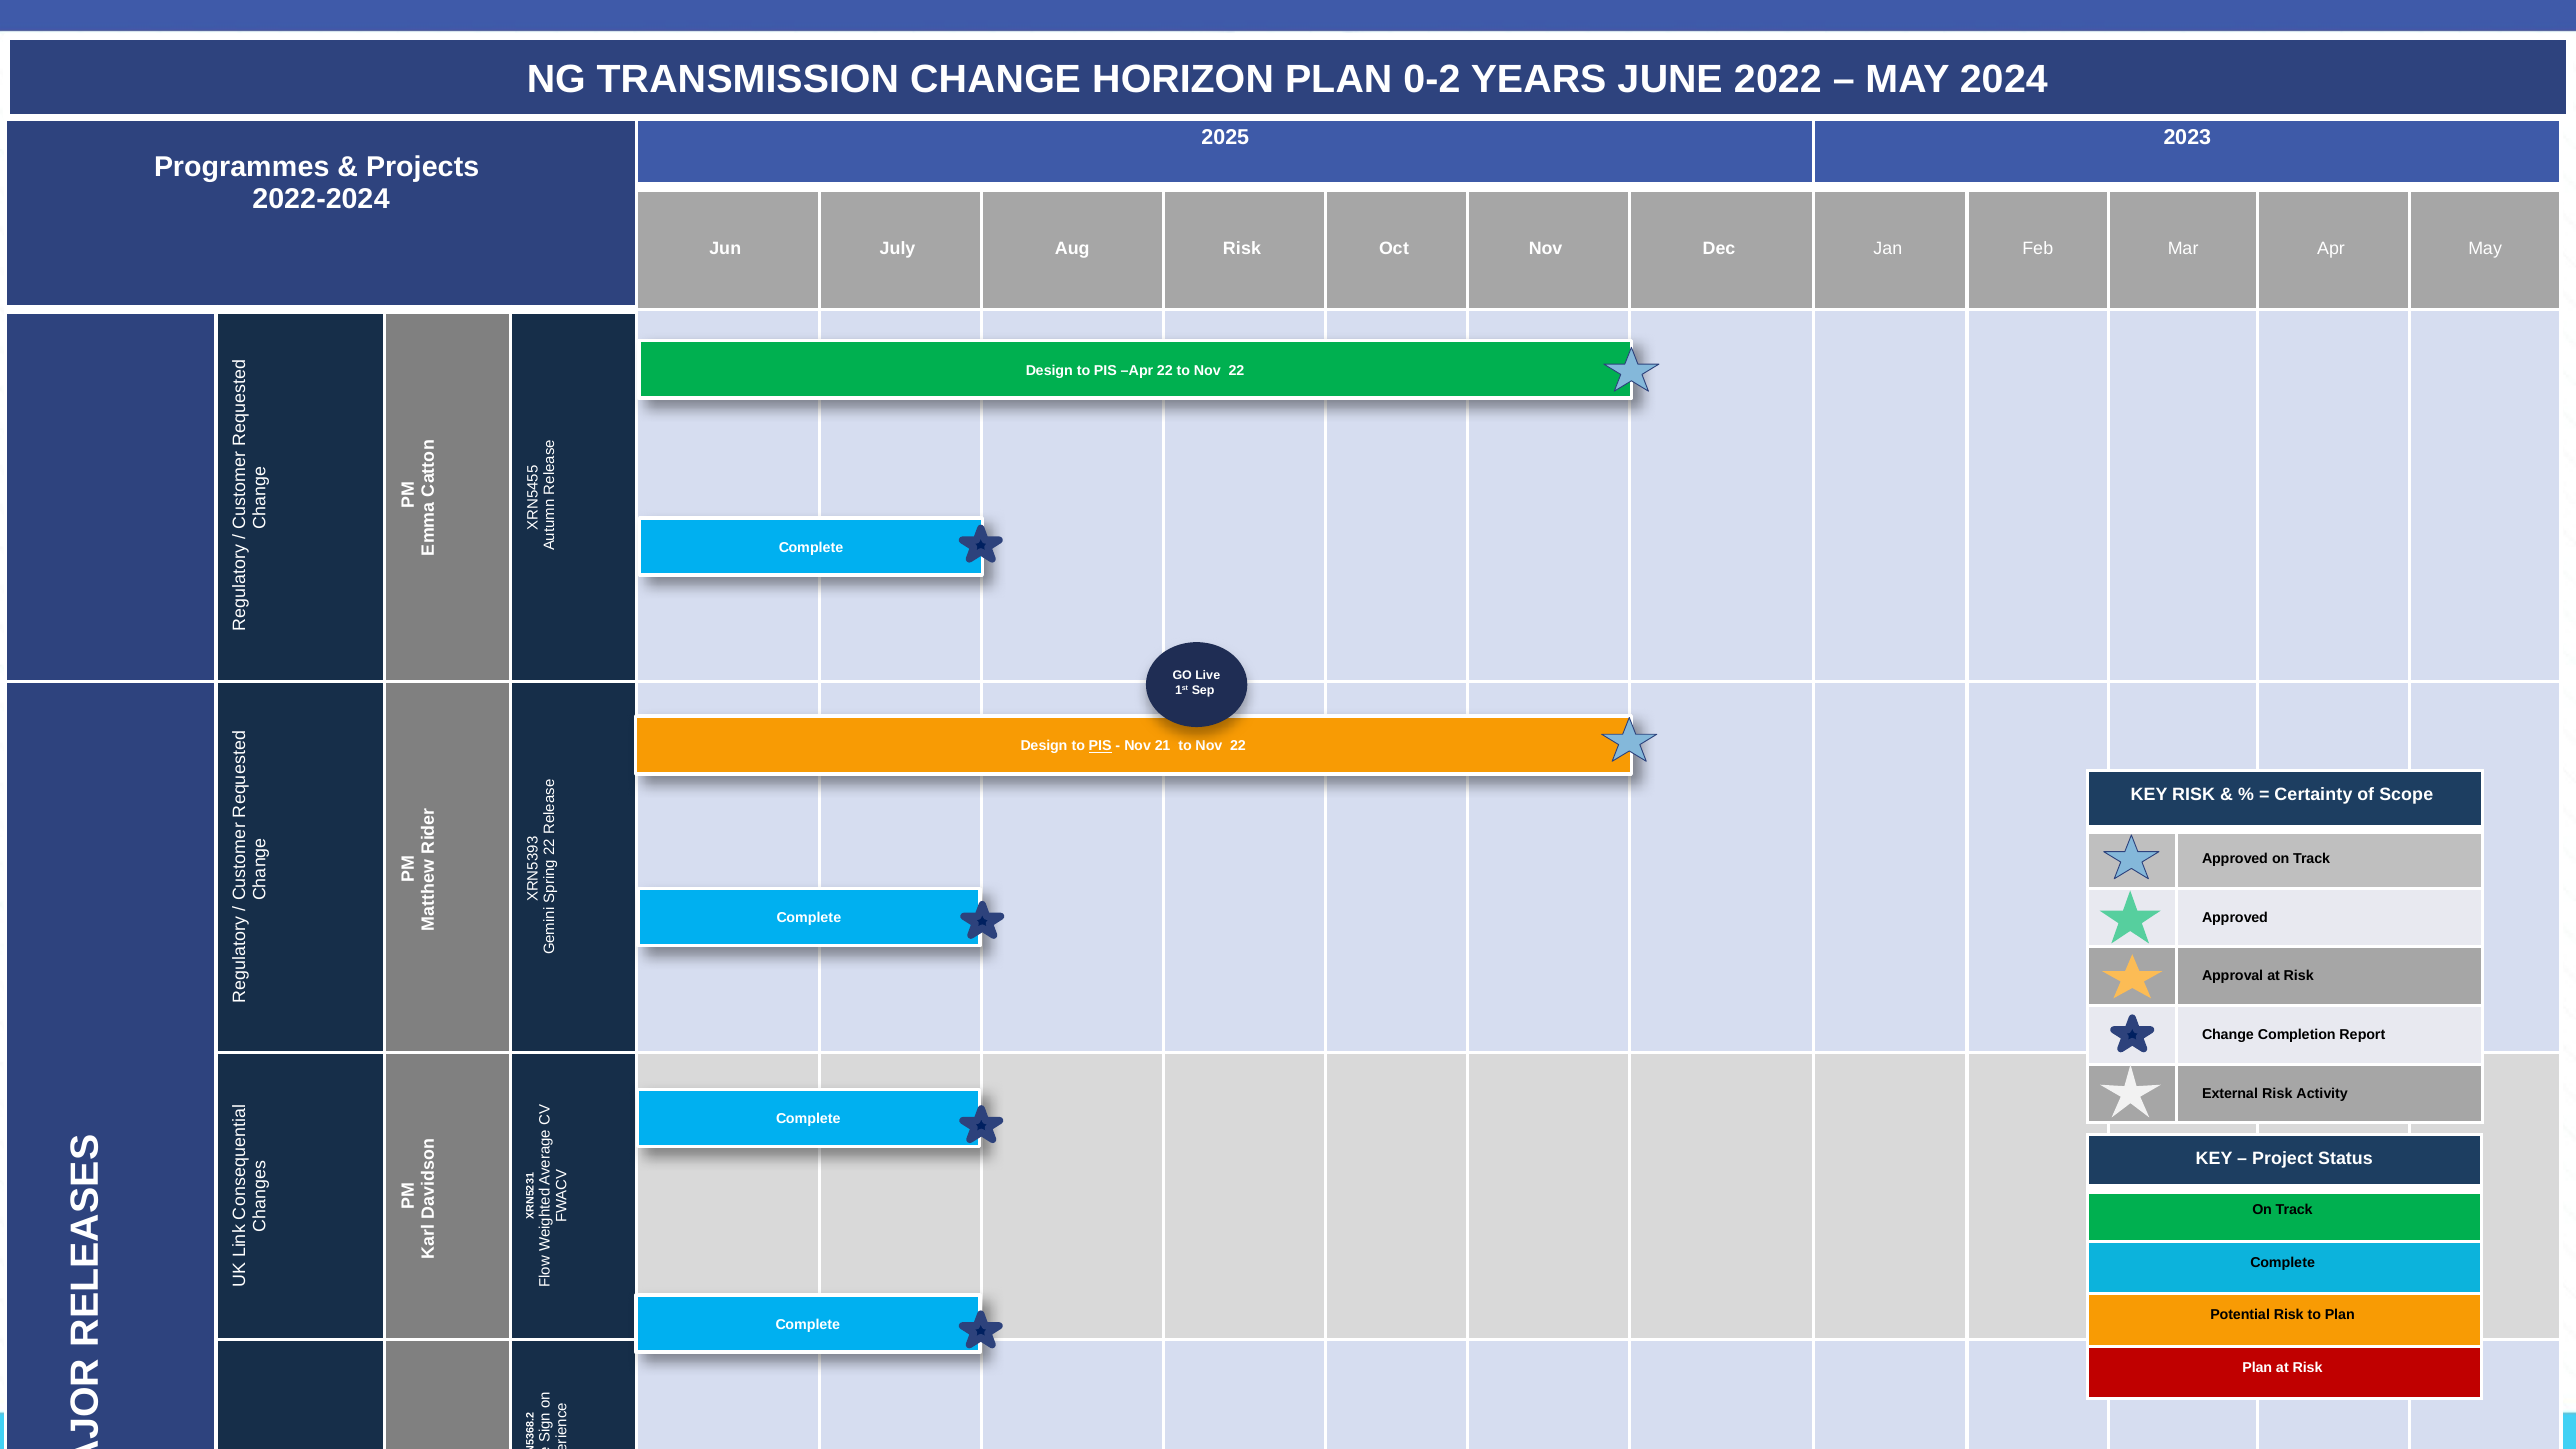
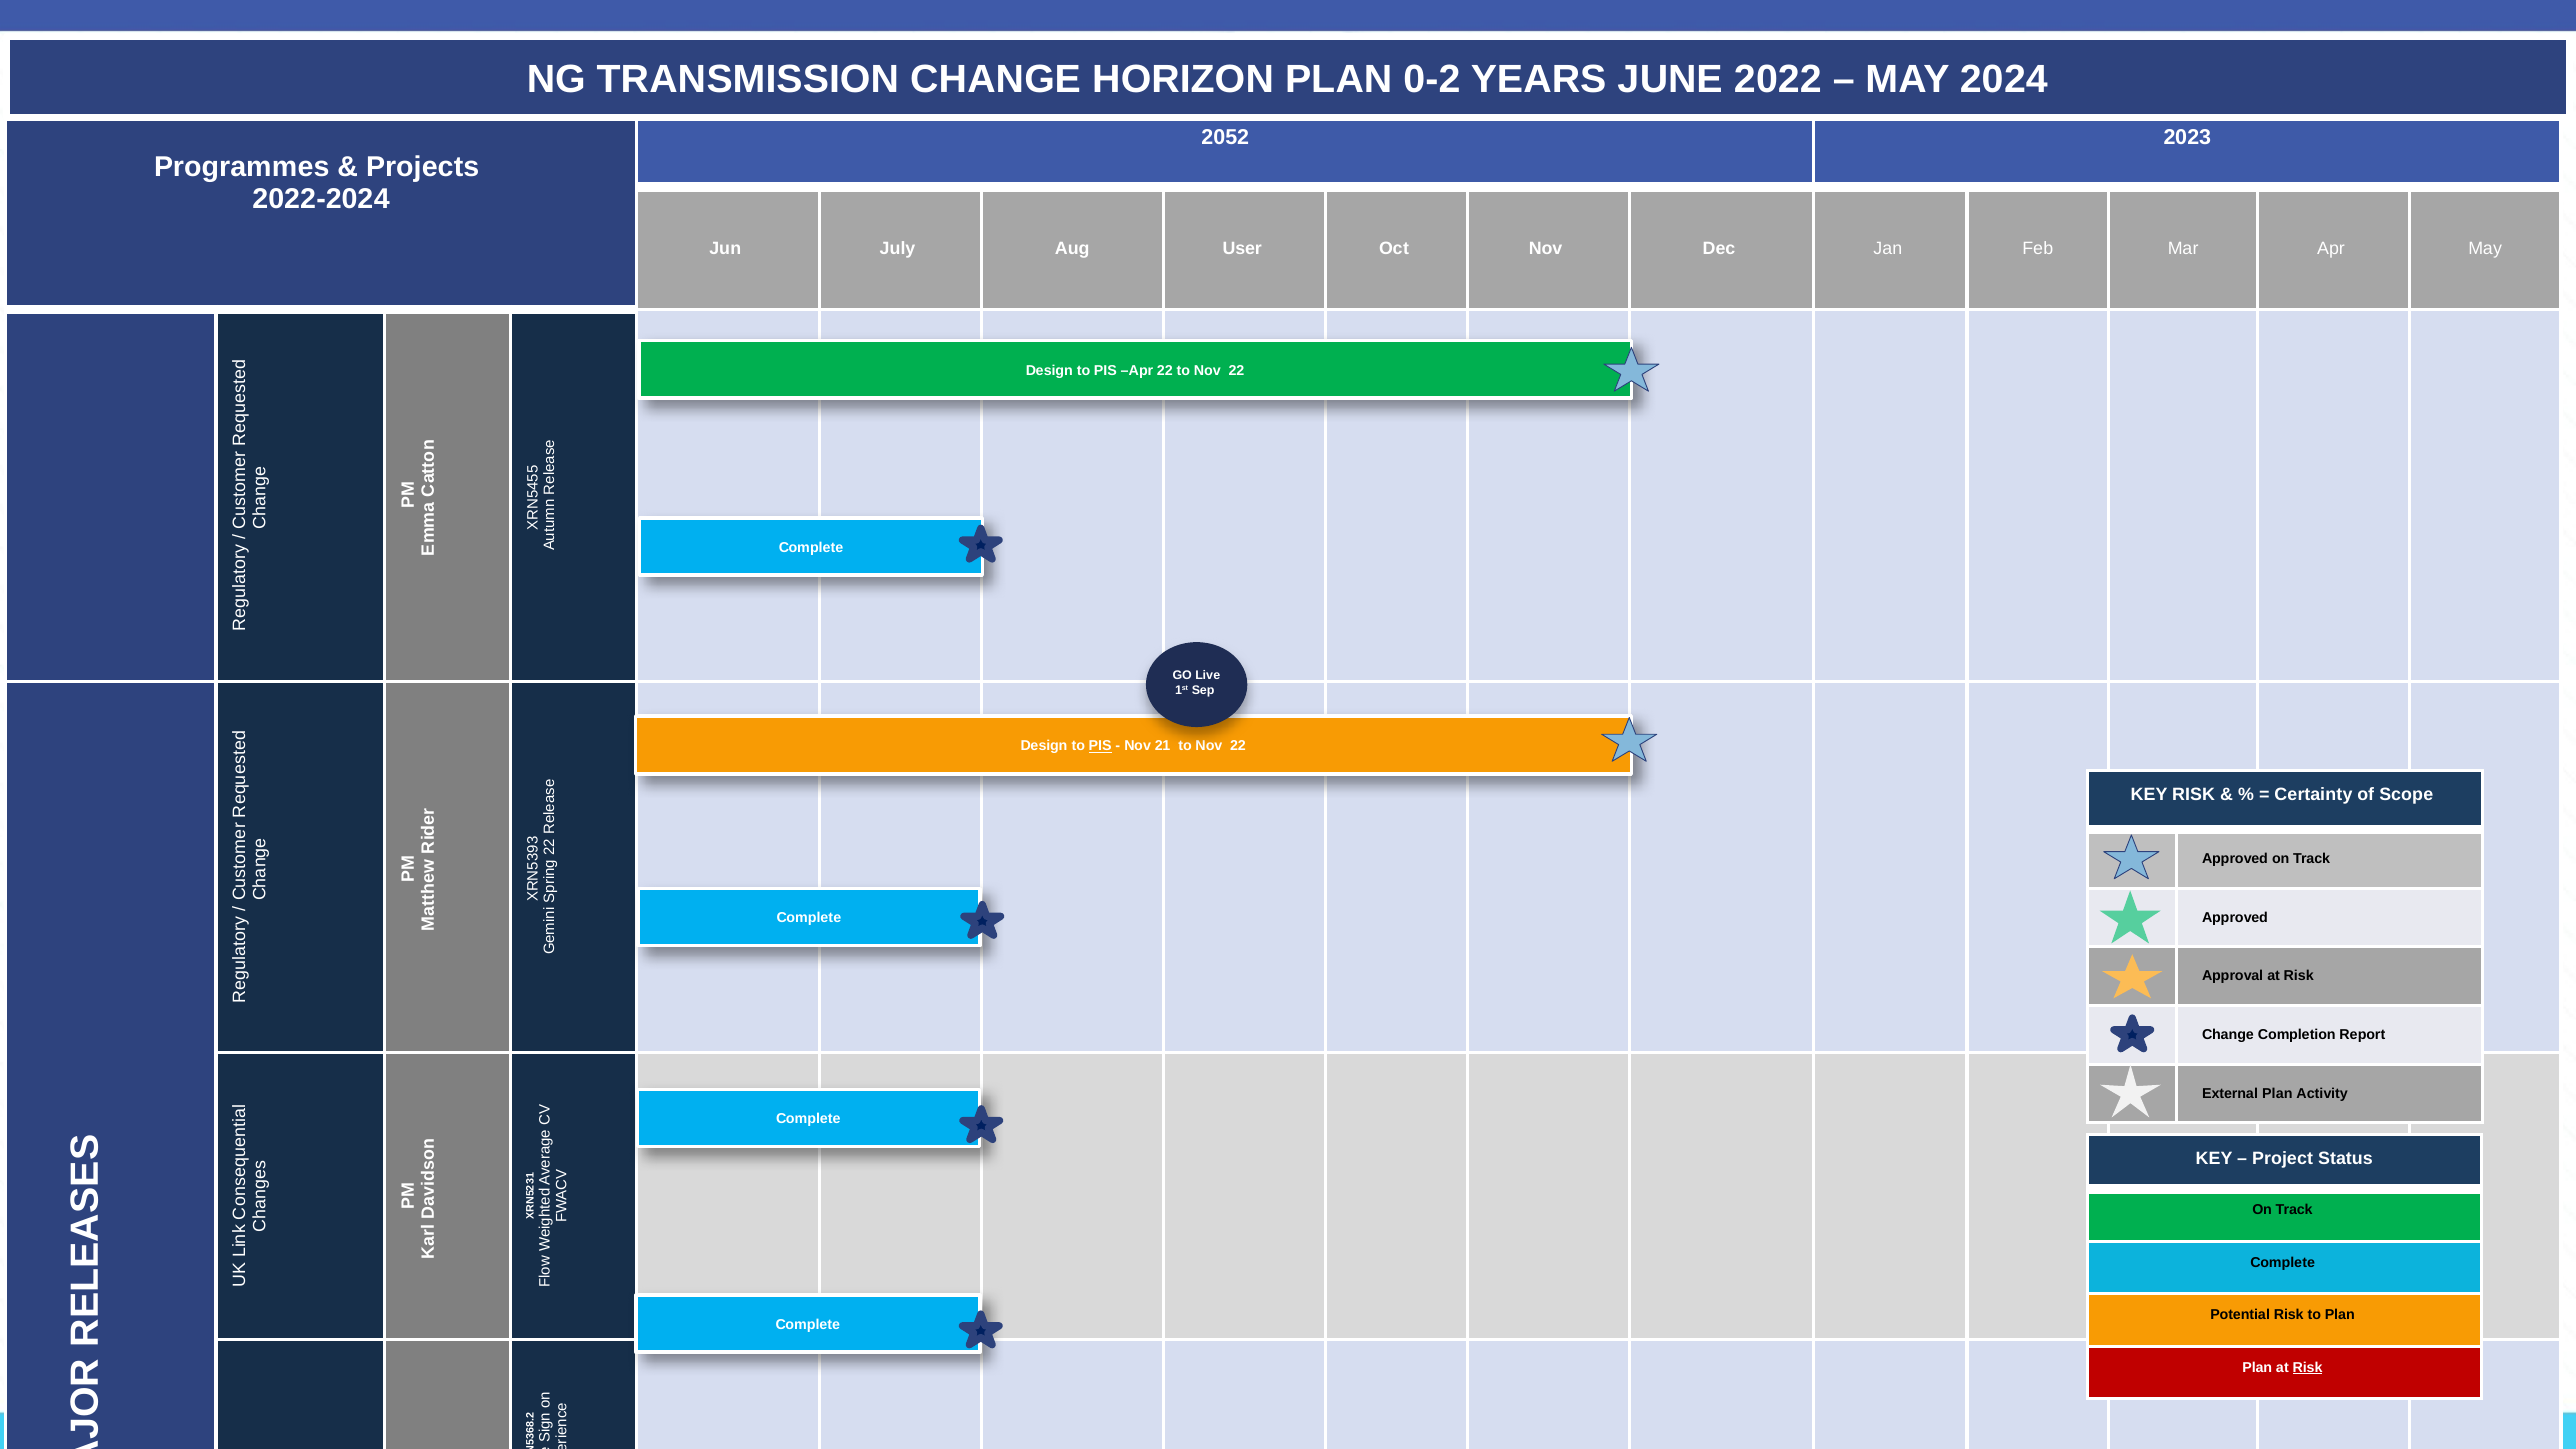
2025: 2025 -> 2052
Aug Risk: Risk -> User
External Risk: Risk -> Plan
Risk at (2308, 1367) underline: none -> present
